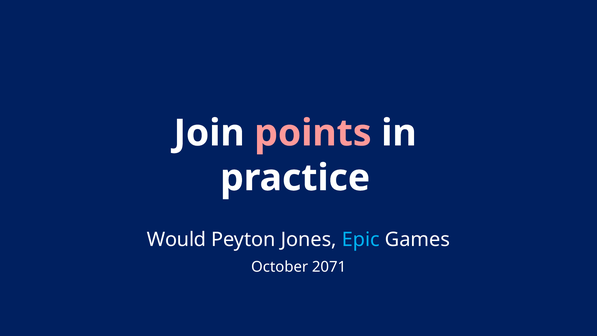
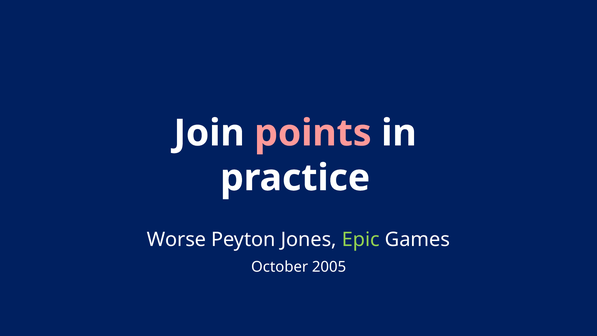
Would: Would -> Worse
Epic colour: light blue -> light green
2071: 2071 -> 2005
